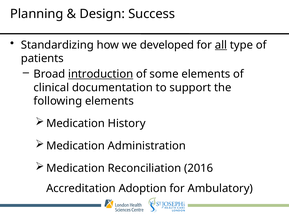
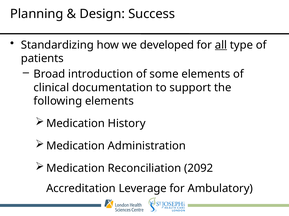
introduction underline: present -> none
2016: 2016 -> 2092
Adoption: Adoption -> Leverage
